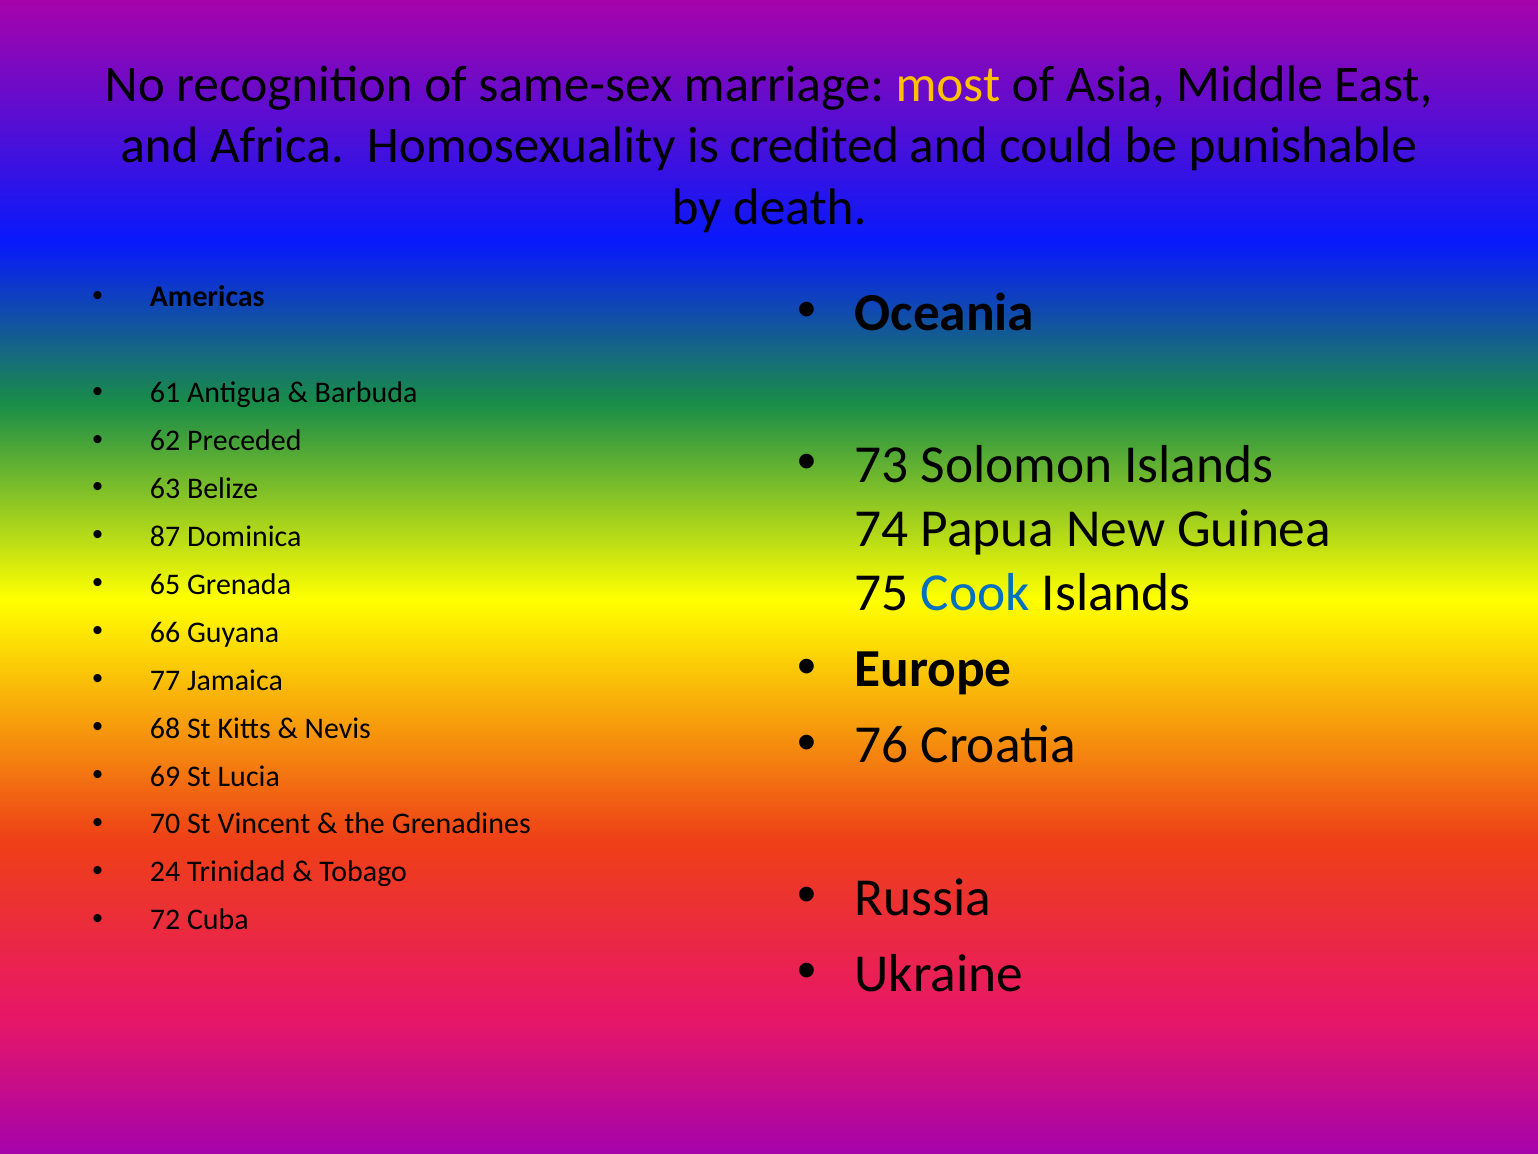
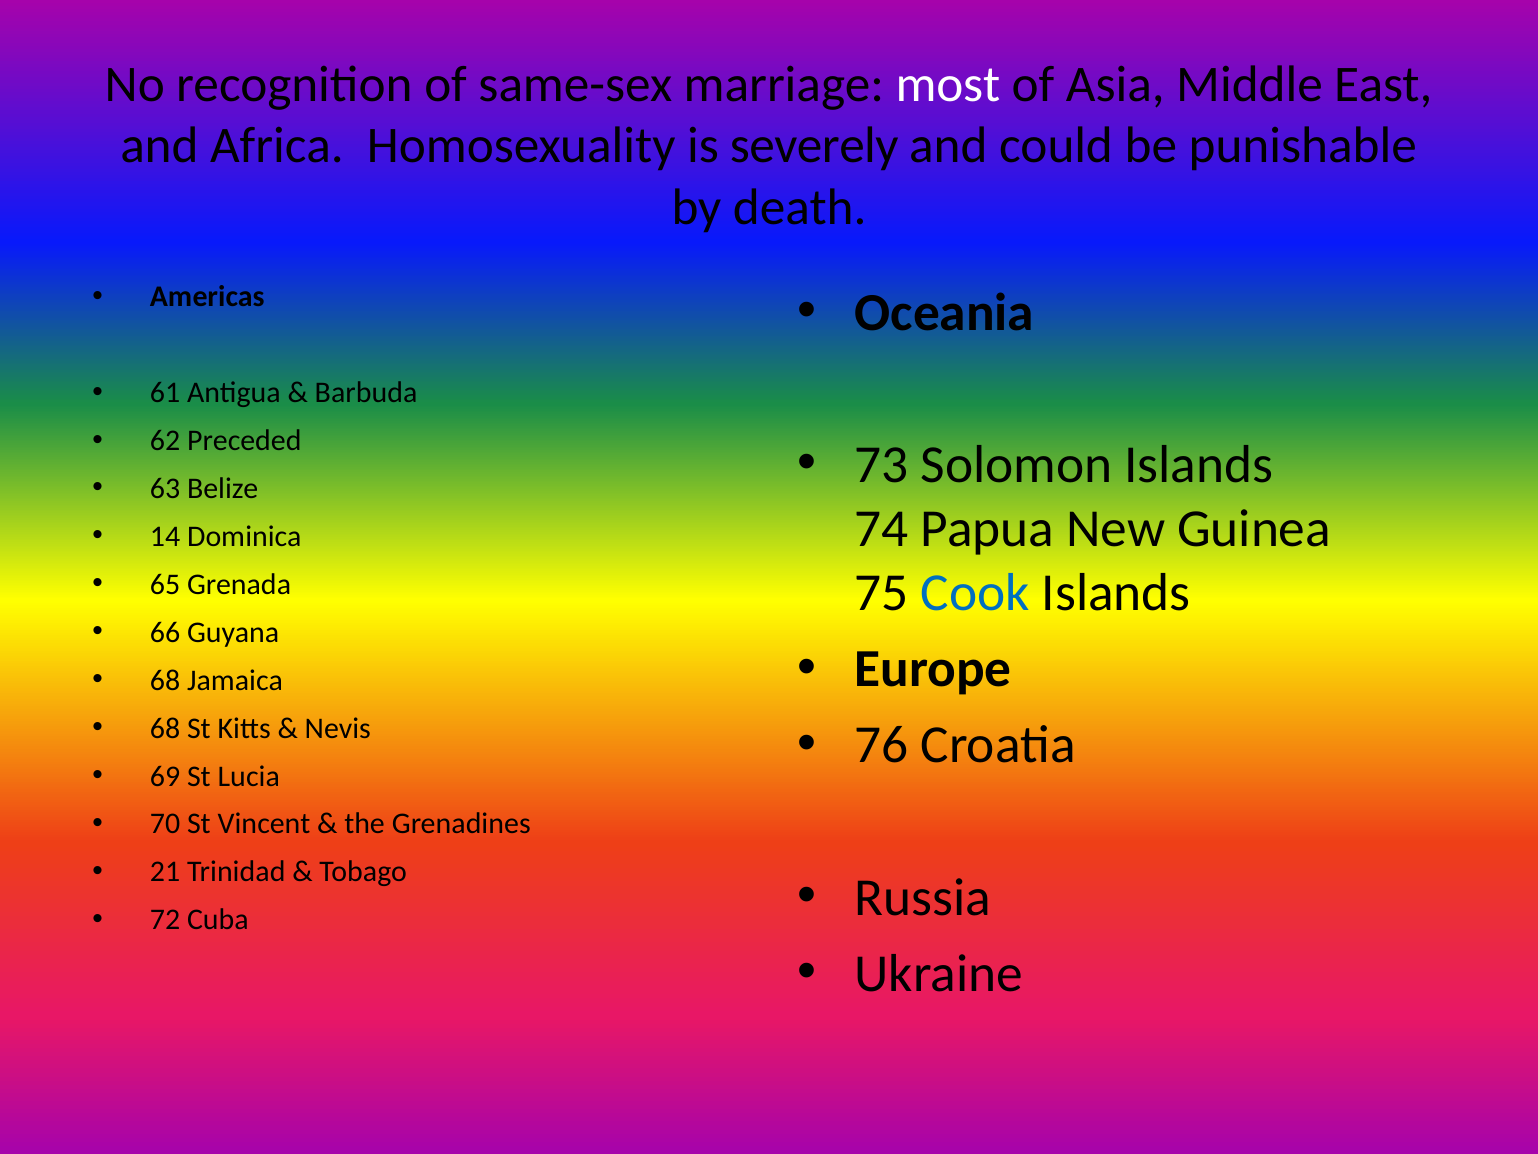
most colour: yellow -> white
credited: credited -> severely
87: 87 -> 14
77 at (165, 680): 77 -> 68
24: 24 -> 21
